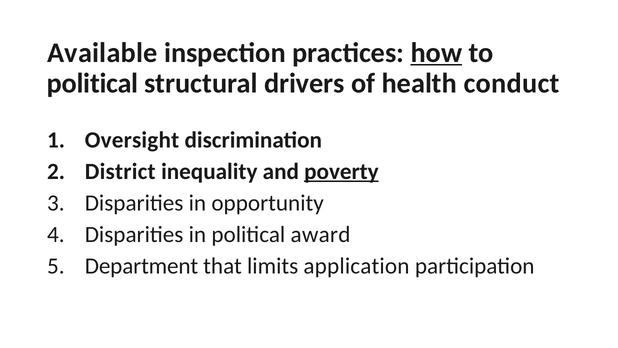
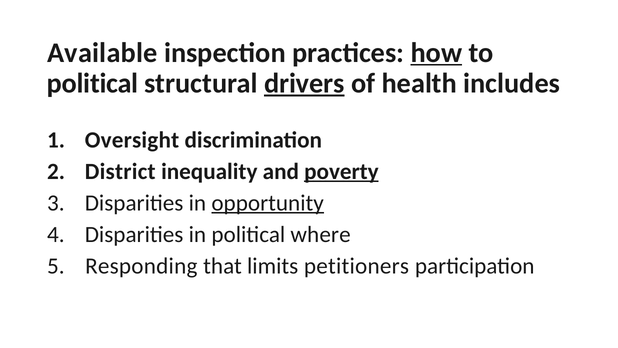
drivers underline: none -> present
conduct: conduct -> includes
opportunity underline: none -> present
award: award -> where
Department: Department -> Responding
application: application -> petitioners
